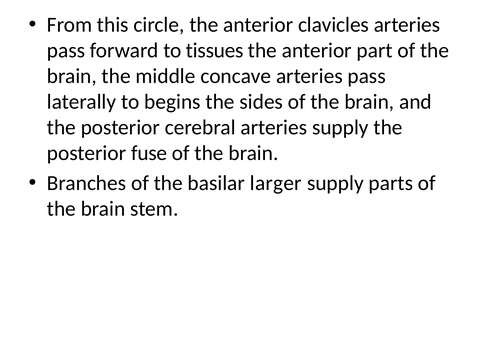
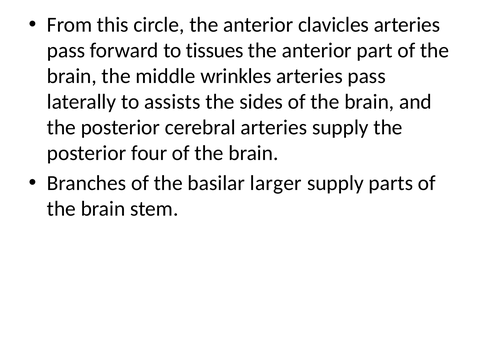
concave: concave -> wrinkles
begins: begins -> assists
fuse: fuse -> four
